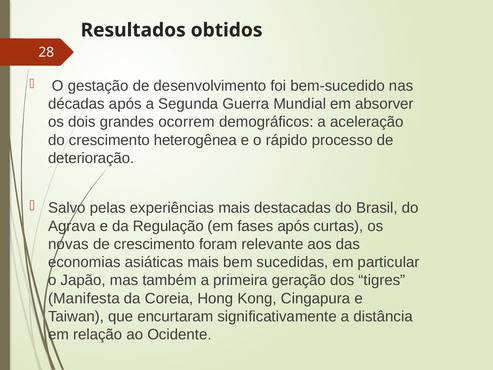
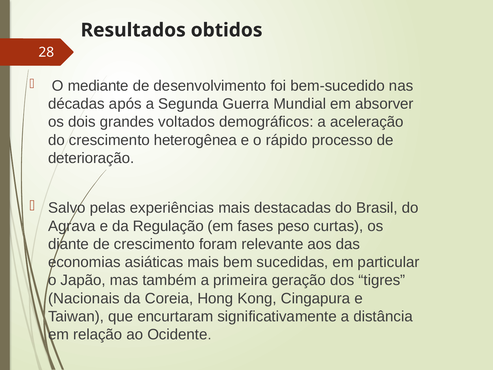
gestação: gestação -> mediante
ocorrem: ocorrem -> voltados
fases após: após -> peso
novas: novas -> diante
Manifesta: Manifesta -> Nacionais
